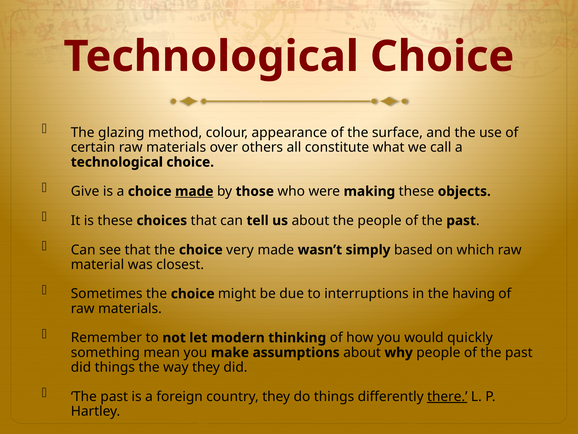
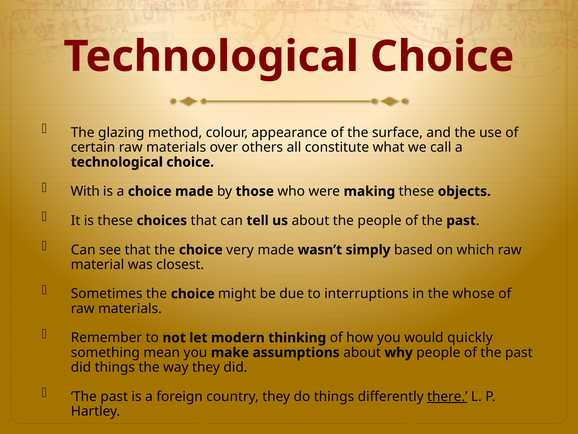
Give: Give -> With
made at (194, 191) underline: present -> none
having: having -> whose
